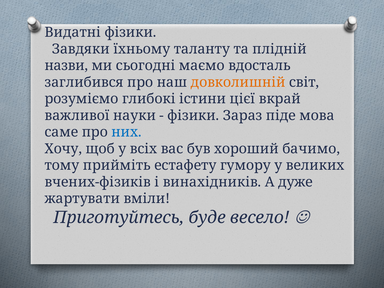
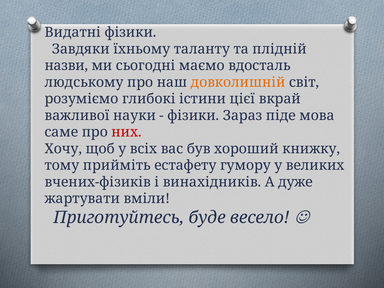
заглибився: заглибився -> людському
них colour: blue -> red
бачимо: бачимо -> книжку
